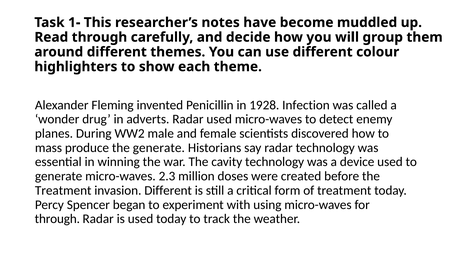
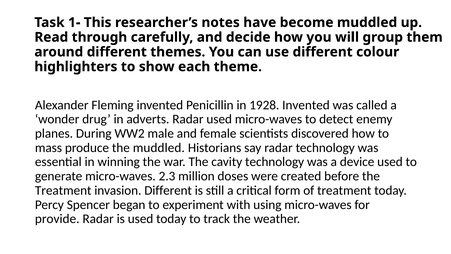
1928 Infection: Infection -> Invented
the generate: generate -> muddled
through at (57, 219): through -> provide
